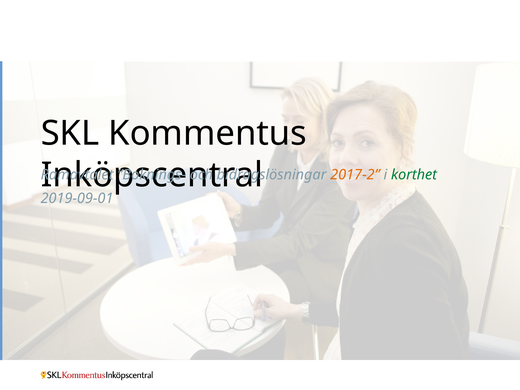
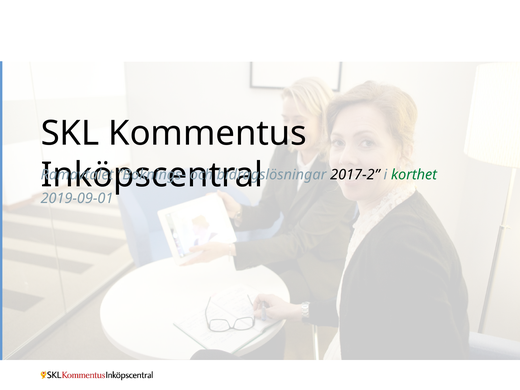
2017-2 colour: orange -> black
